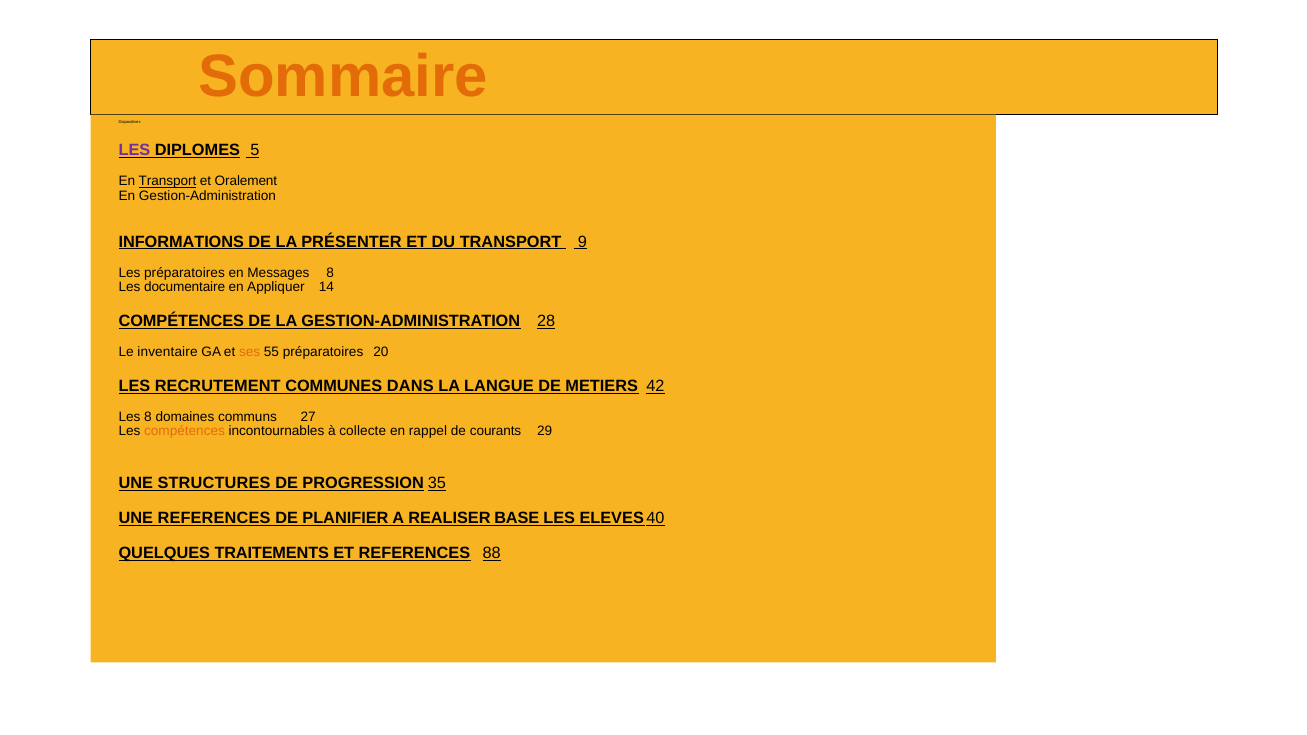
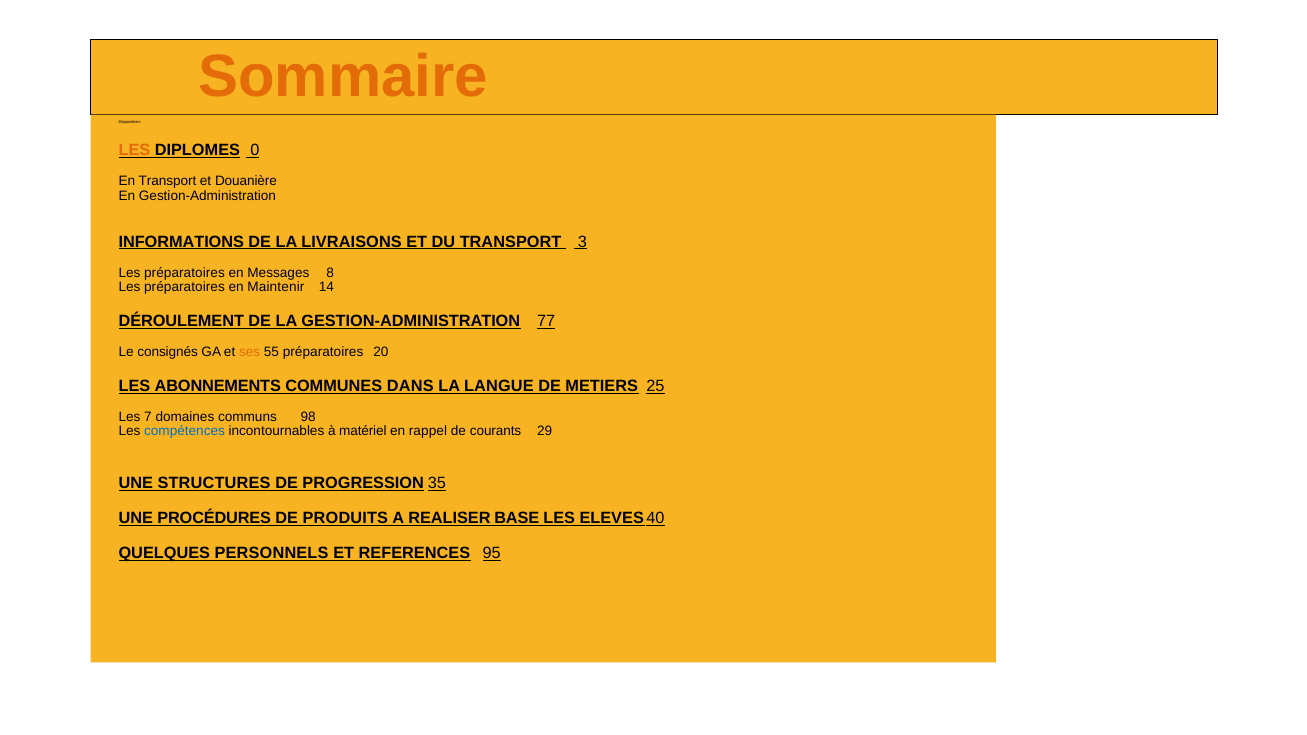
LES at (134, 150) colour: purple -> orange
5: 5 -> 0
Transport at (168, 181) underline: present -> none
Oralement: Oralement -> Douanière
PRÉSENTER: PRÉSENTER -> LIVRAISONS
9: 9 -> 3
documentaire at (185, 287): documentaire -> préparatoires
Appliquer: Appliquer -> Maintenir
COMPÉTENCES at (181, 321): COMPÉTENCES -> DÉROULEMENT
28: 28 -> 77
inventaire: inventaire -> consignés
RECRUTEMENT: RECRUTEMENT -> ABONNEMENTS
42: 42 -> 25
Les 8: 8 -> 7
27: 27 -> 98
compétences at (185, 432) colour: orange -> blue
collecte: collecte -> matériel
UNE REFERENCES: REFERENCES -> PROCÉDURES
PLANIFIER: PLANIFIER -> PRODUITS
TRAITEMENTS: TRAITEMENTS -> PERSONNELS
88: 88 -> 95
